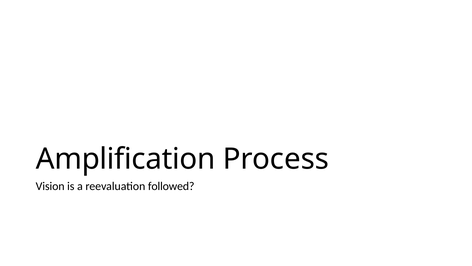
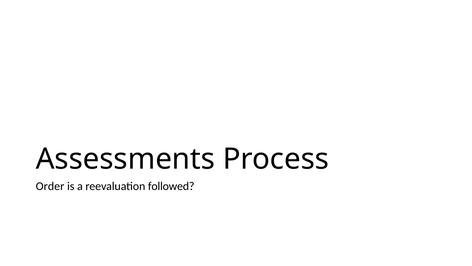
Amplification: Amplification -> Assessments
Vision: Vision -> Order
